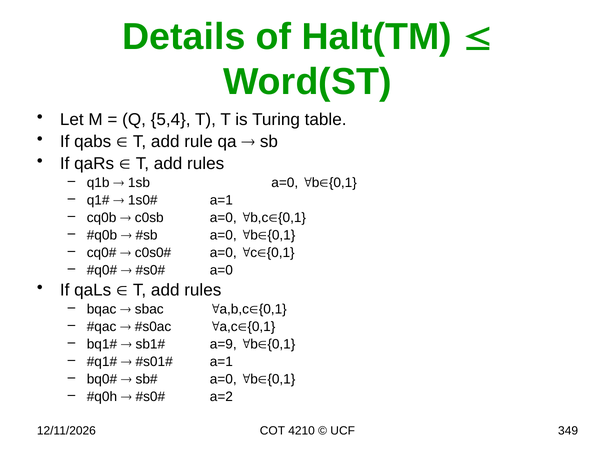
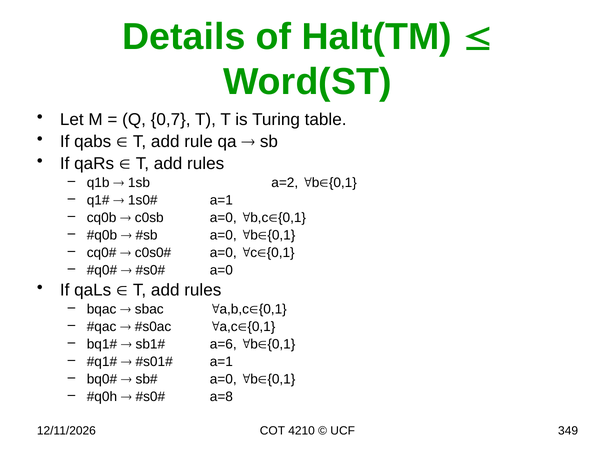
5,4: 5,4 -> 0,7
1sb a=0: a=0 -> a=2
a=9: a=9 -> a=6
a=2: a=2 -> a=8
